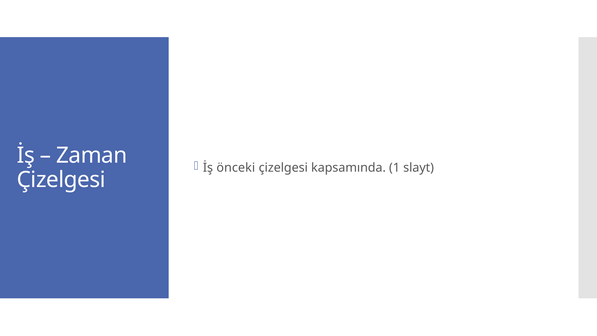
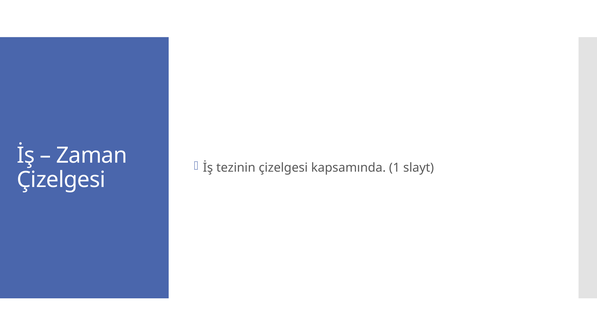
önceki: önceki -> tezinin
